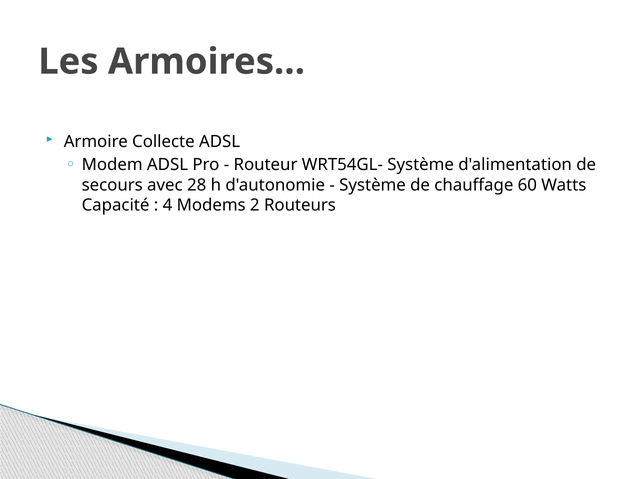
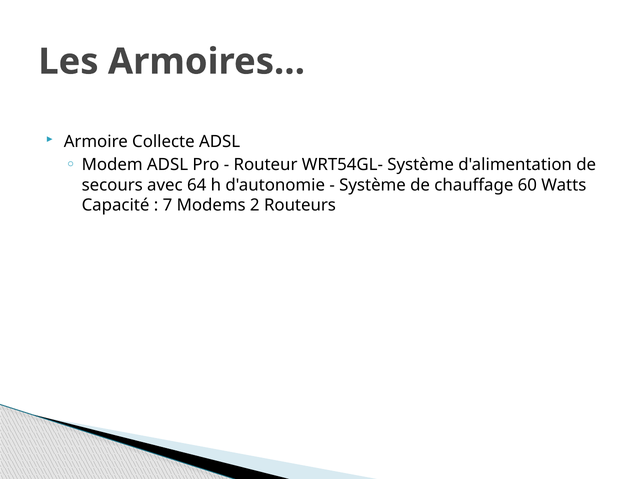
28: 28 -> 64
4: 4 -> 7
